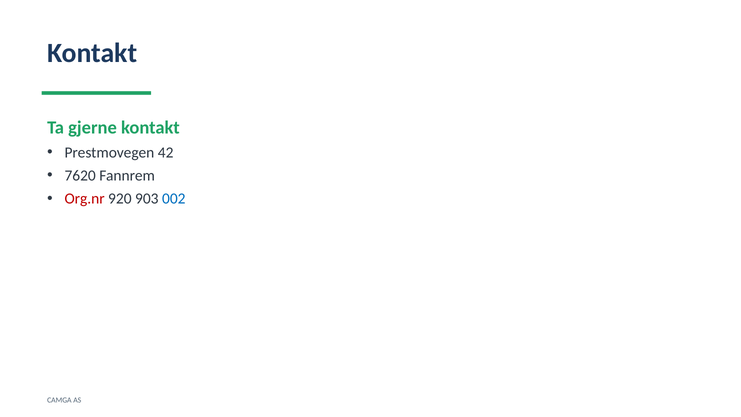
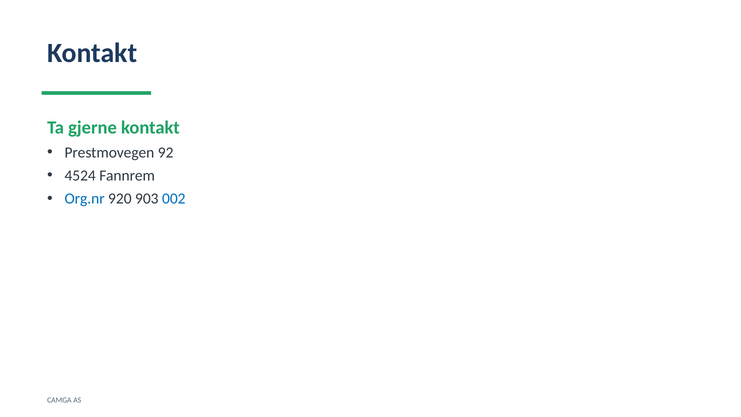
42: 42 -> 92
7620: 7620 -> 4524
Org.nr colour: red -> blue
